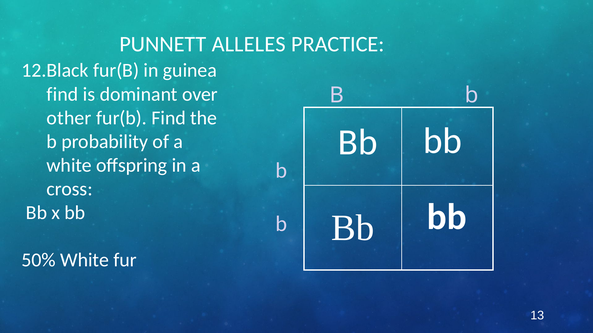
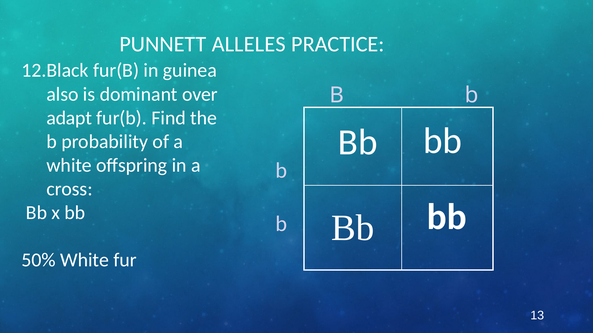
find at (62, 94): find -> also
other: other -> adapt
